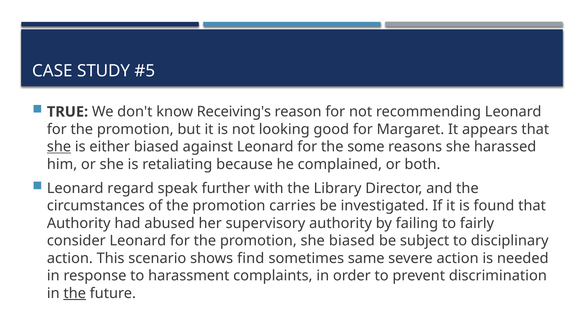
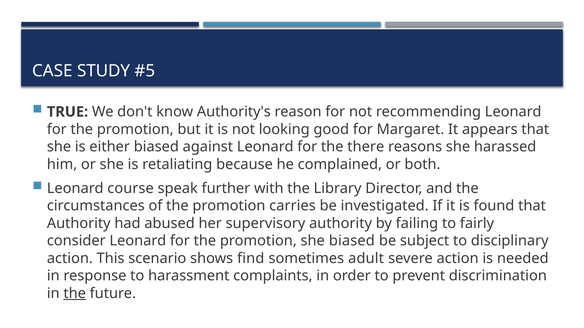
Receiving's: Receiving's -> Authority's
she at (59, 147) underline: present -> none
some: some -> there
regard: regard -> course
same: same -> adult
